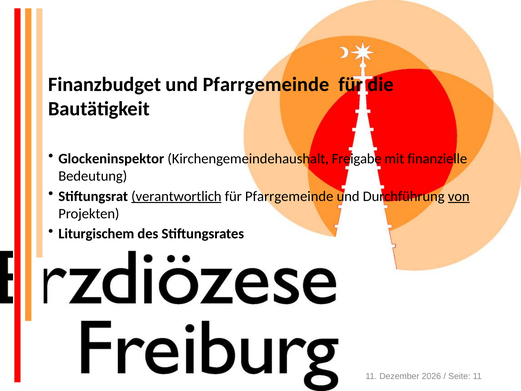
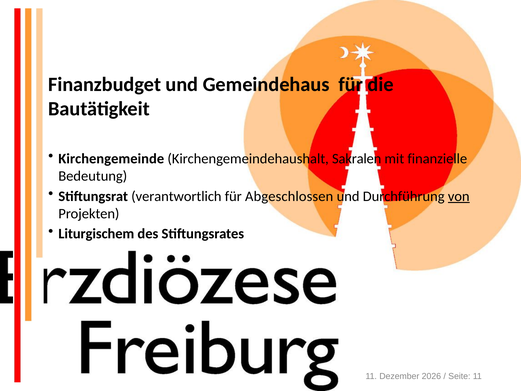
und Pfarrgemeinde: Pfarrgemeinde -> Gemeindehaus
Glockeninspektor: Glockeninspektor -> Kirchengemeinde
Freigabe: Freigabe -> Sakralen
verantwortlich underline: present -> none
für Pfarrgemeinde: Pfarrgemeinde -> Abgeschlossen
